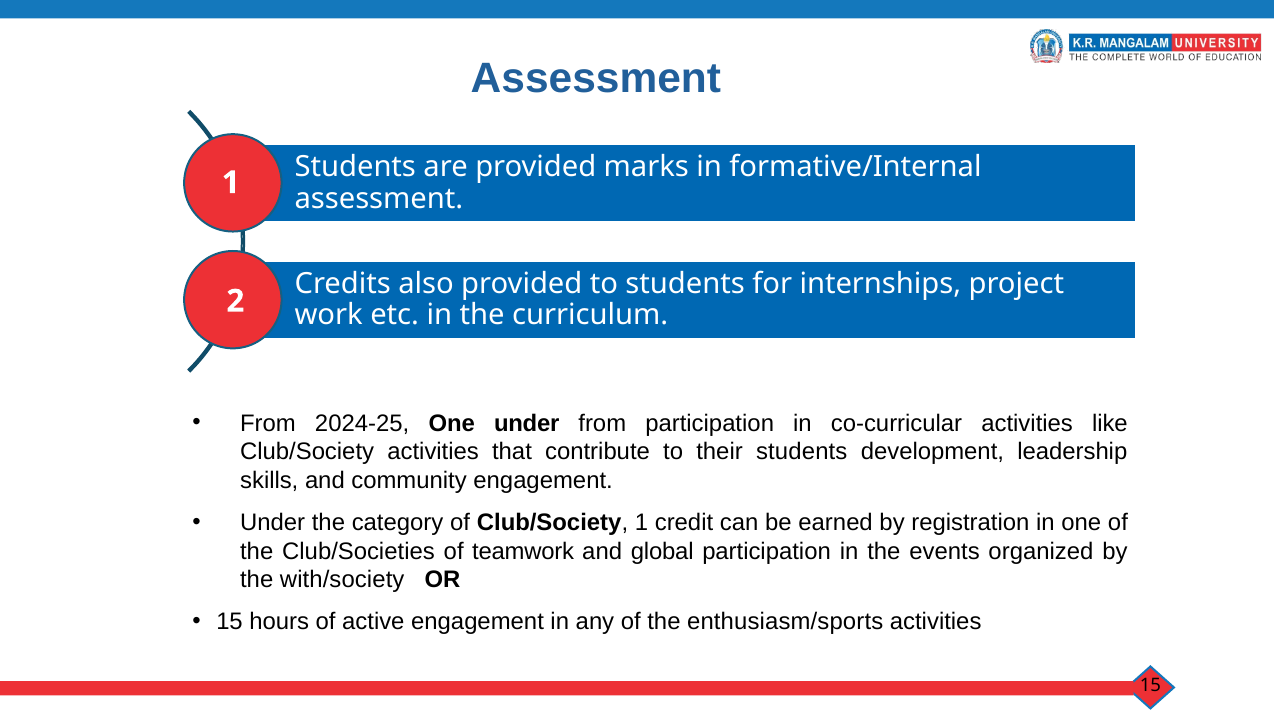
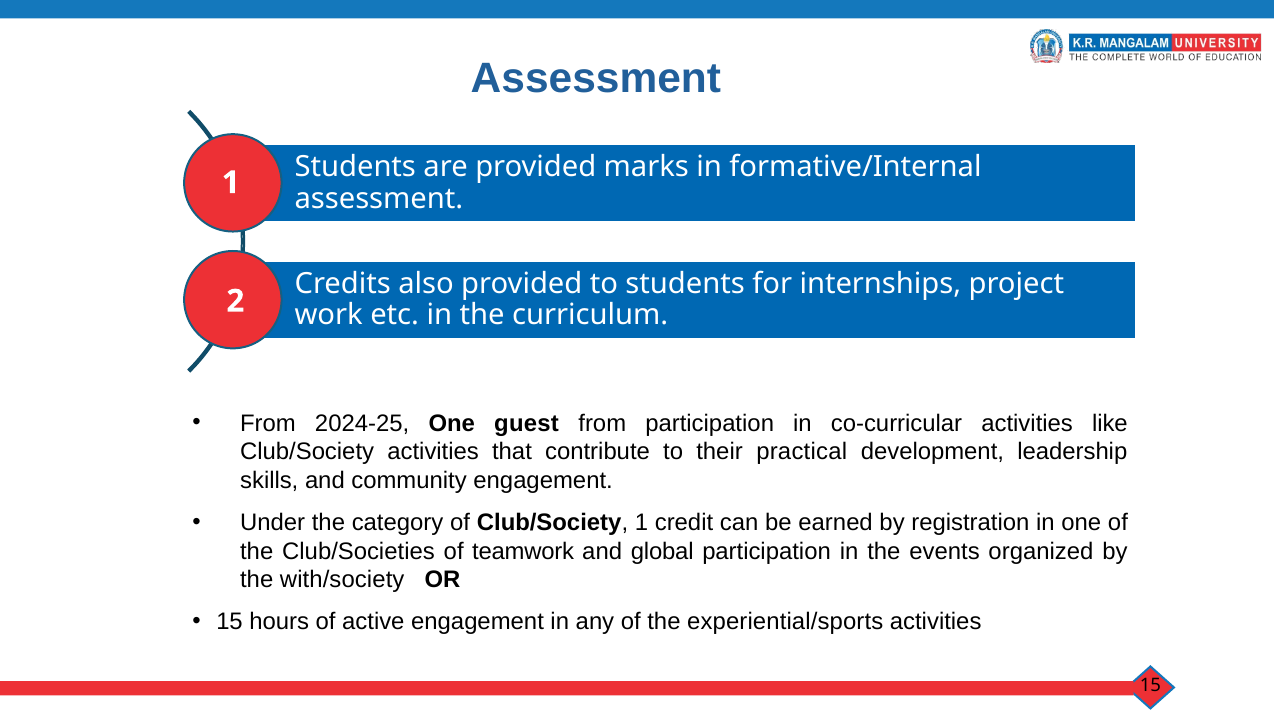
One under: under -> guest
their students: students -> practical
enthusiasm/sports: enthusiasm/sports -> experiential/sports
